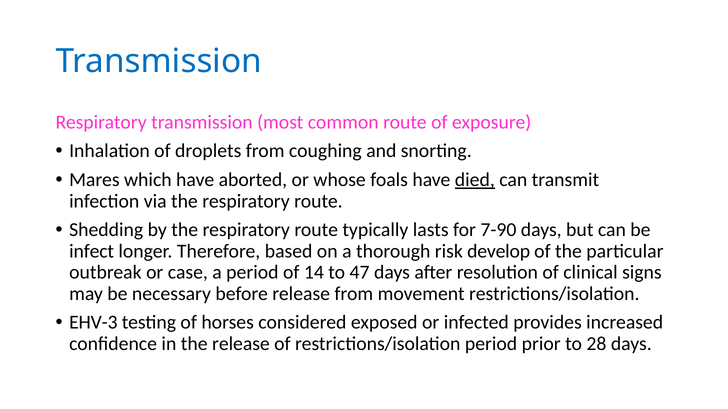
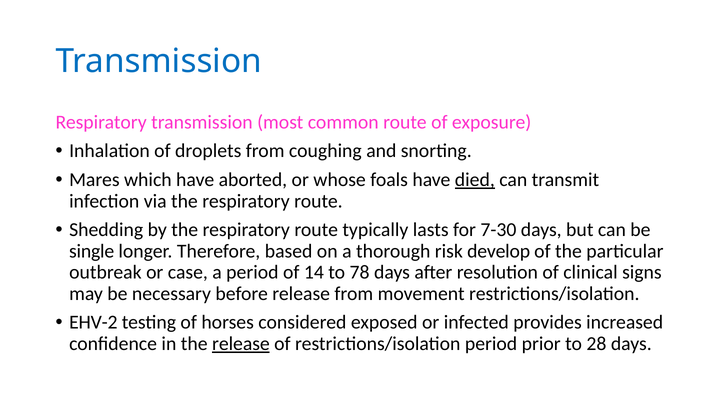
7-90: 7-90 -> 7-30
infect: infect -> single
47: 47 -> 78
EHV-3: EHV-3 -> EHV-2
release at (241, 344) underline: none -> present
